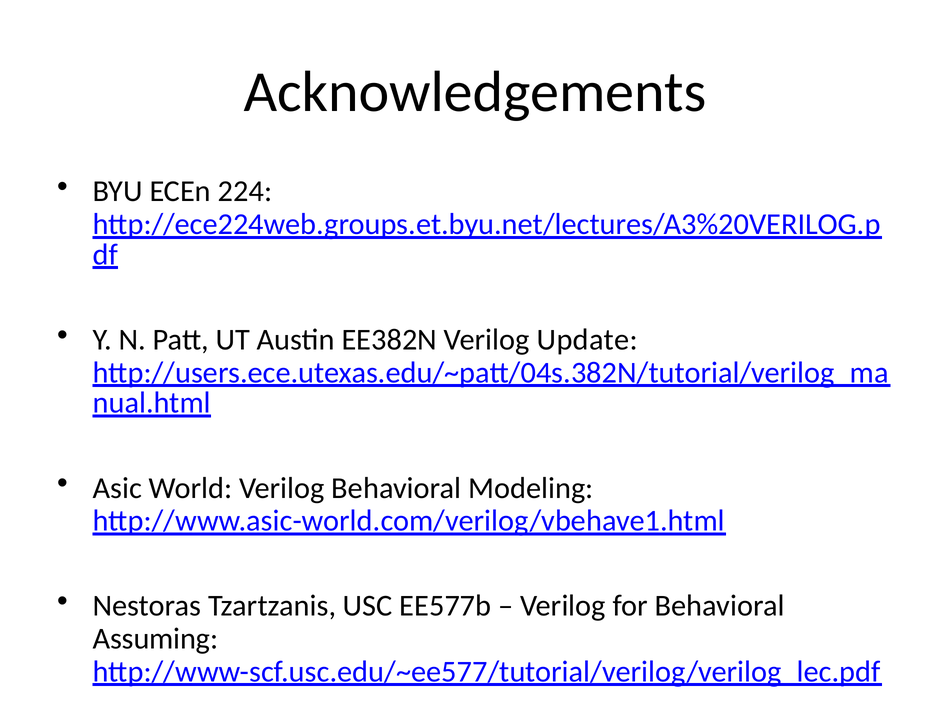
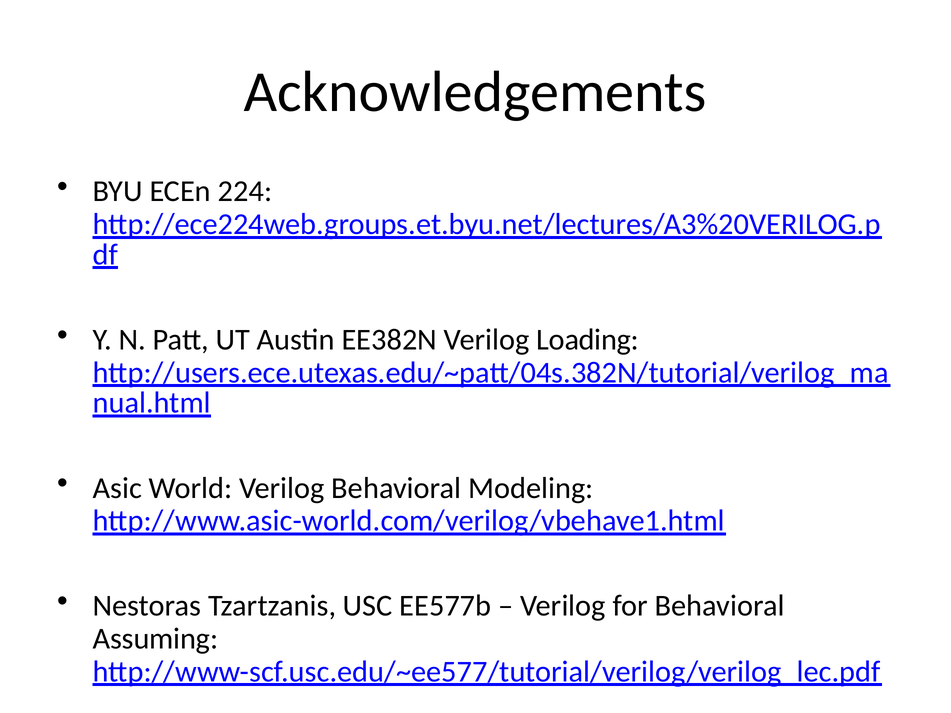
Update: Update -> Loading
